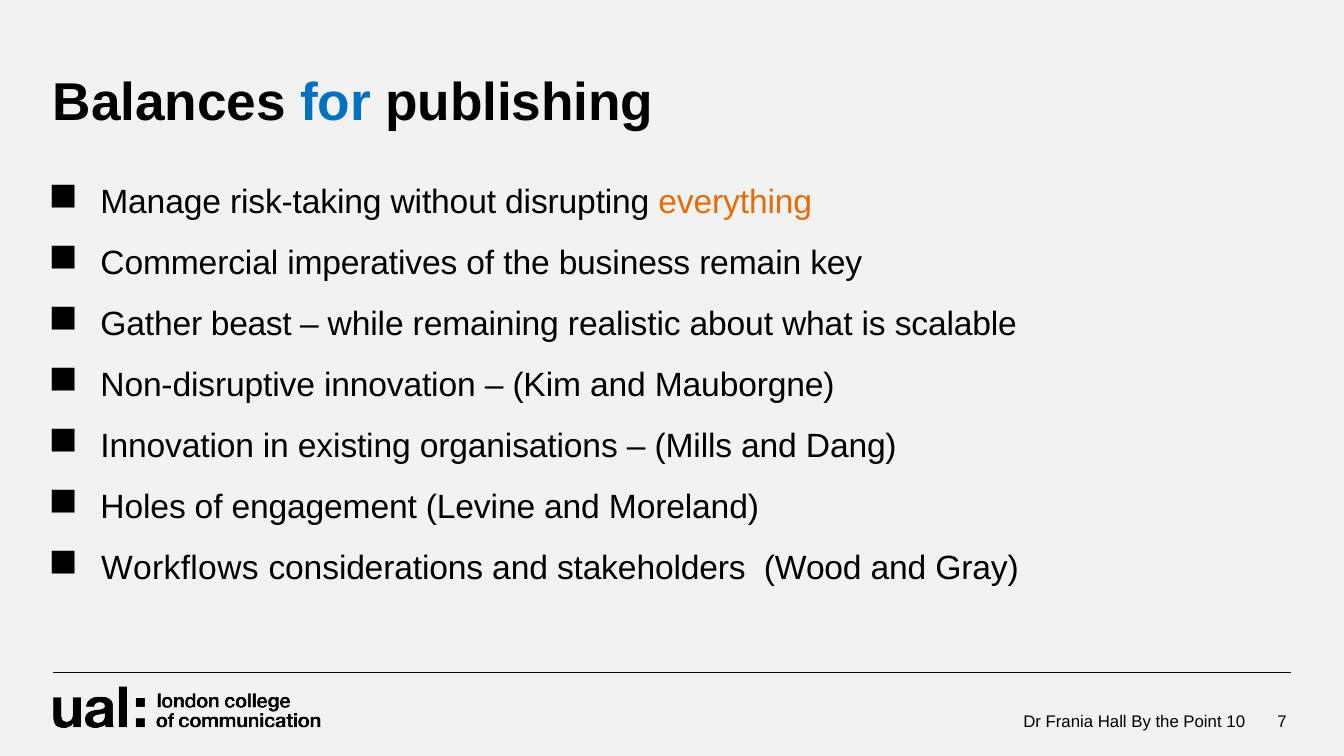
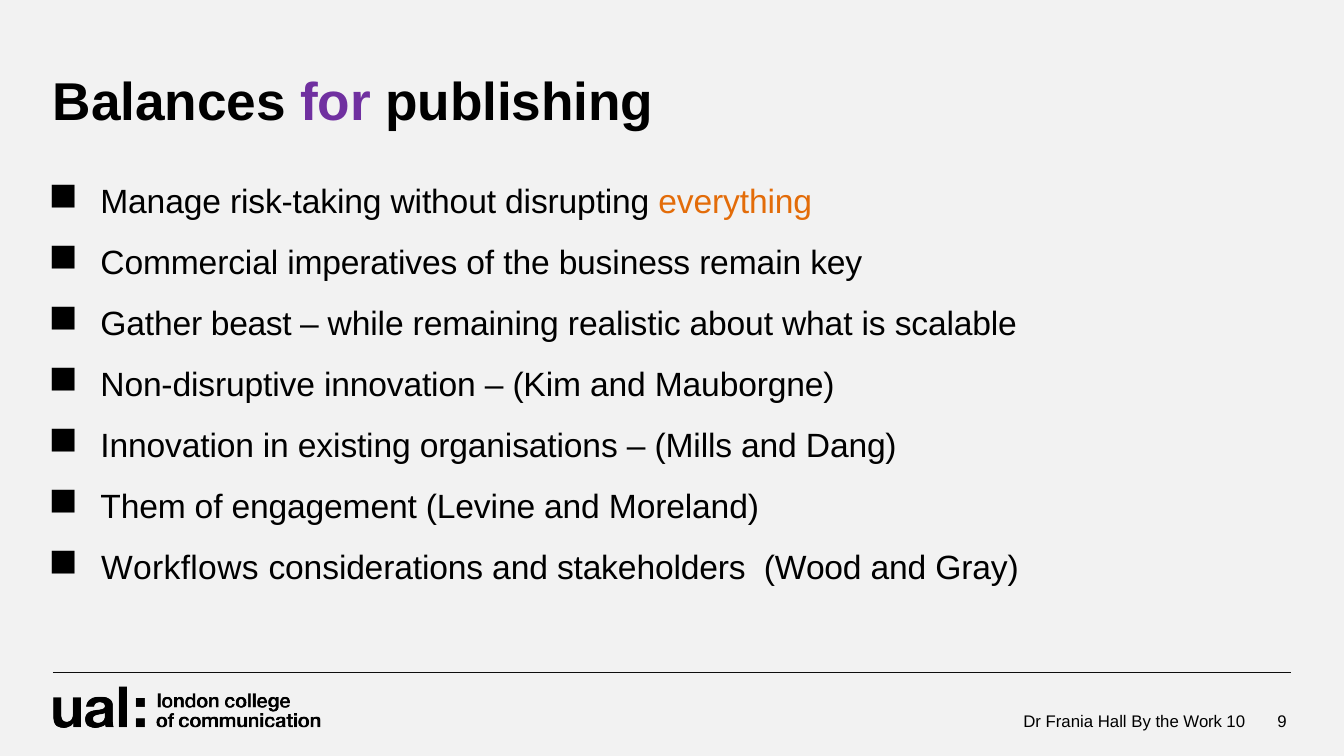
for colour: blue -> purple
Holes: Holes -> Them
Point: Point -> Work
7: 7 -> 9
